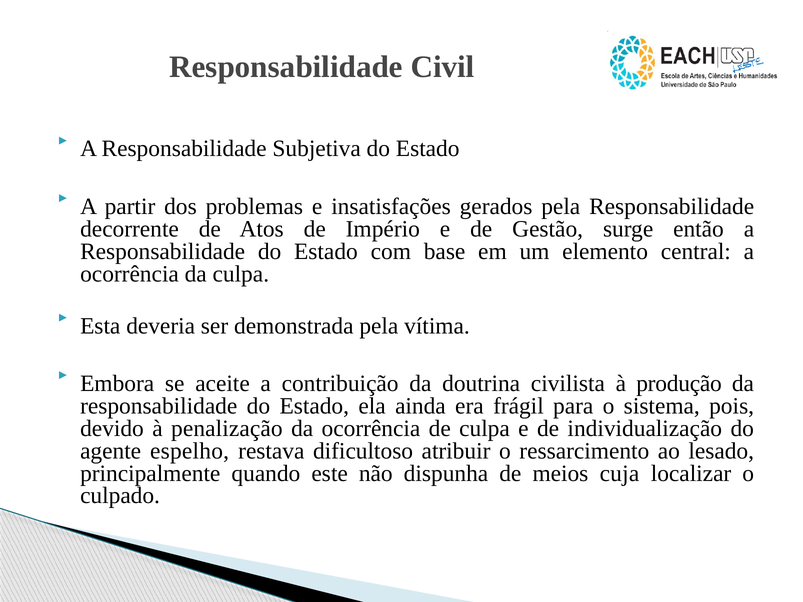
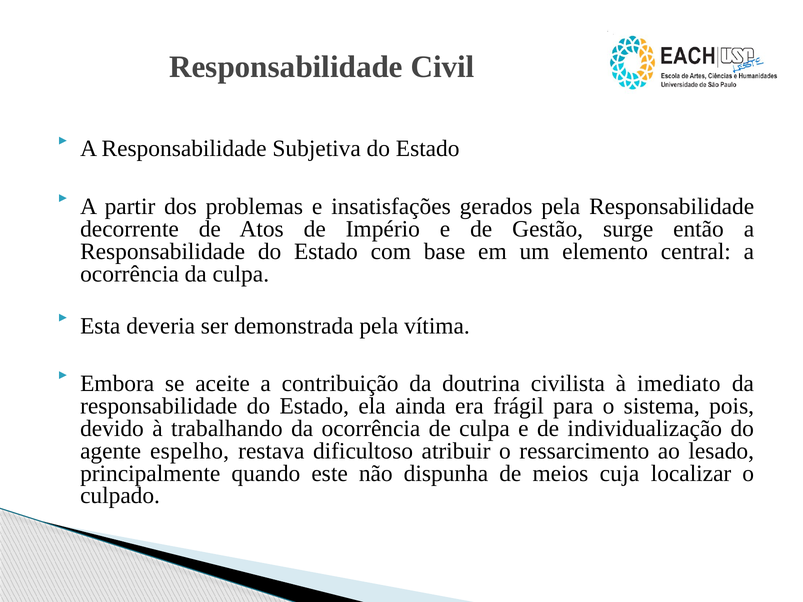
produção: produção -> imediato
penalização: penalização -> trabalhando
